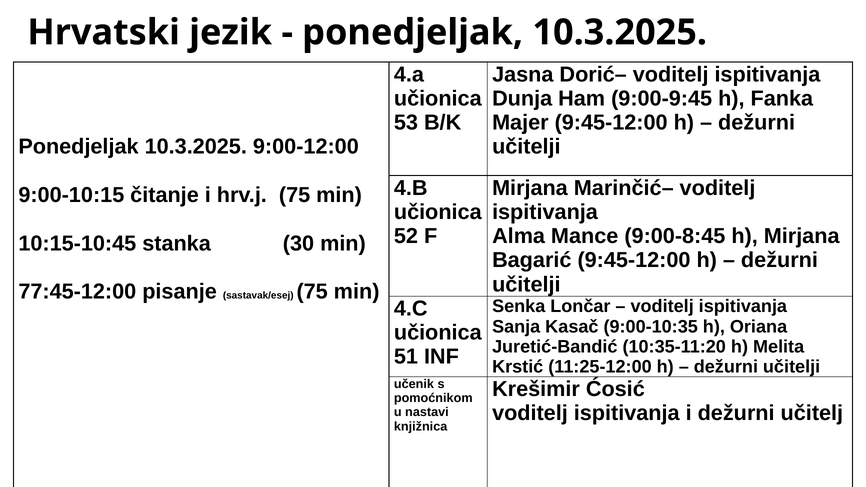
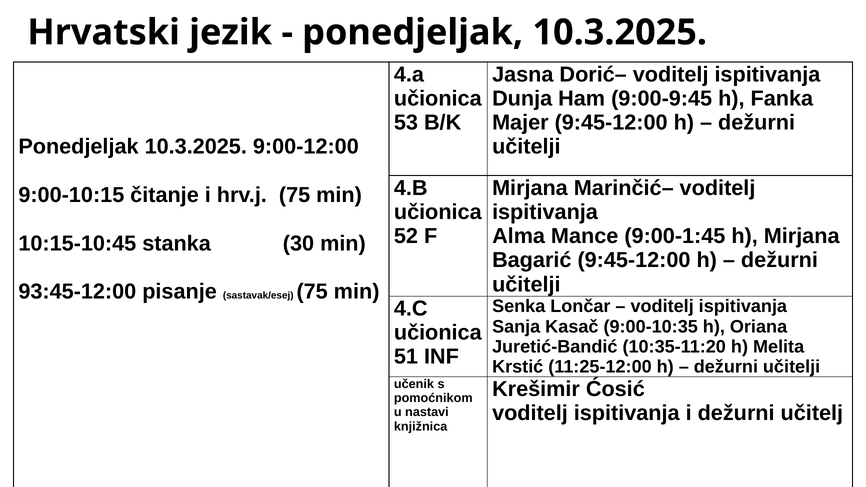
9:00-8:45: 9:00-8:45 -> 9:00-1:45
77:45-12:00: 77:45-12:00 -> 93:45-12:00
